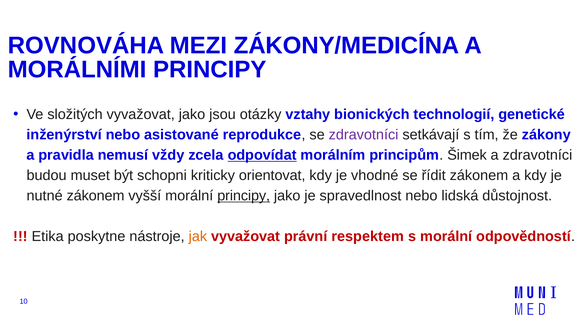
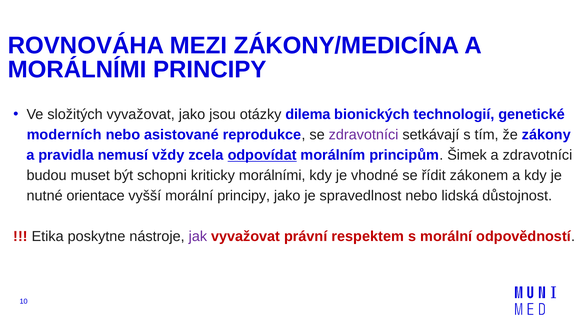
vztahy: vztahy -> dilema
inženýrství: inženýrství -> moderních
kriticky orientovat: orientovat -> morálními
nutné zákonem: zákonem -> orientace
principy at (244, 196) underline: present -> none
jak colour: orange -> purple
